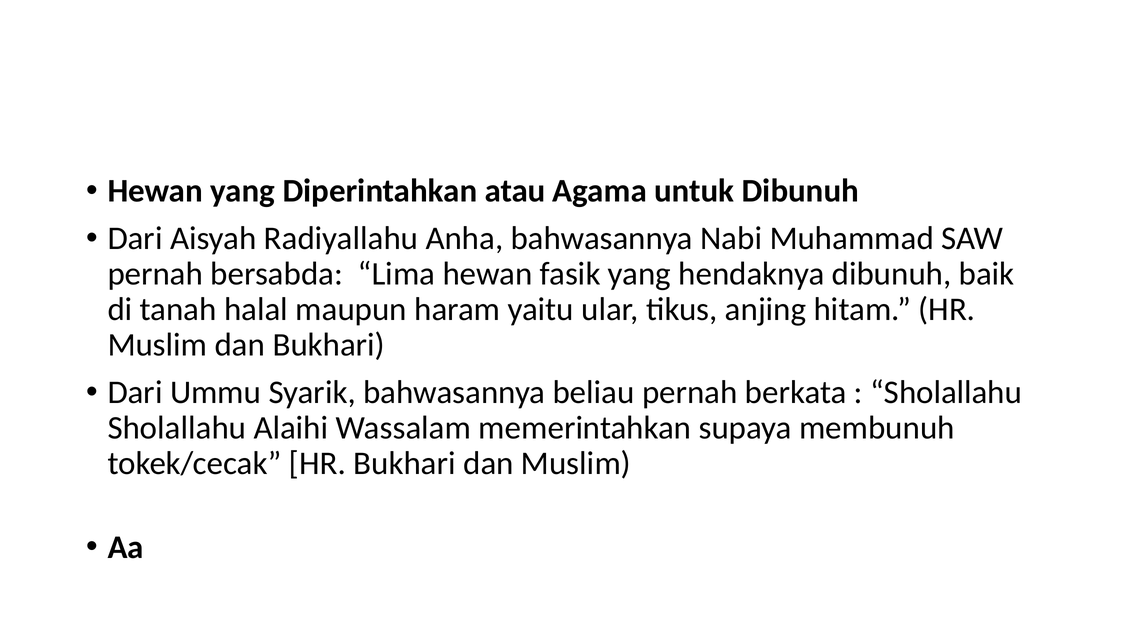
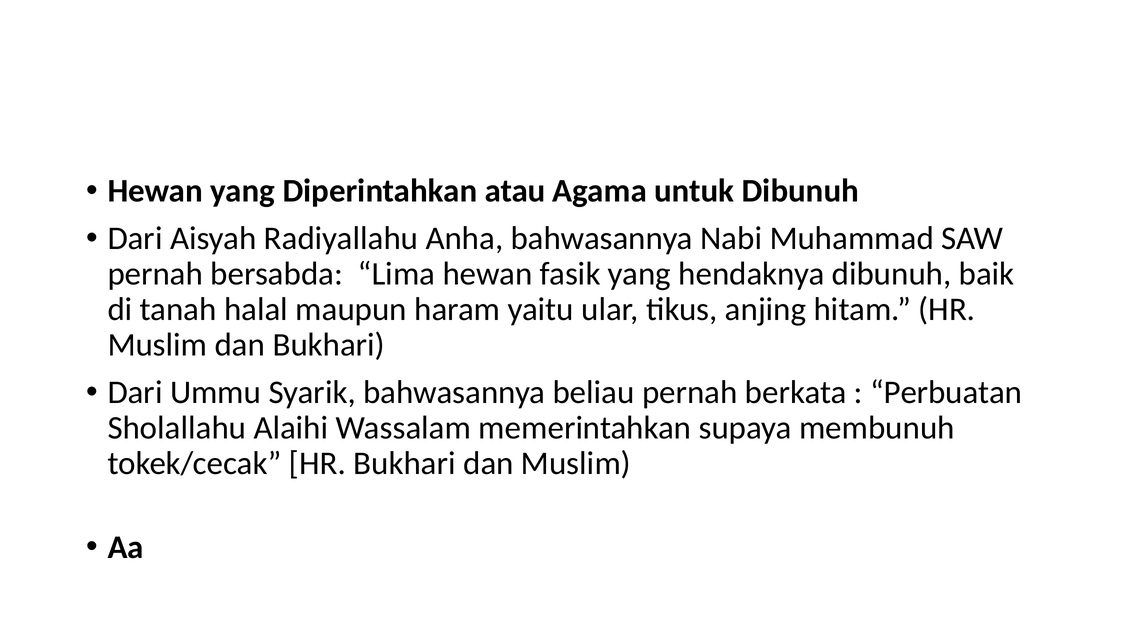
Sholallahu at (946, 393): Sholallahu -> Perbuatan
